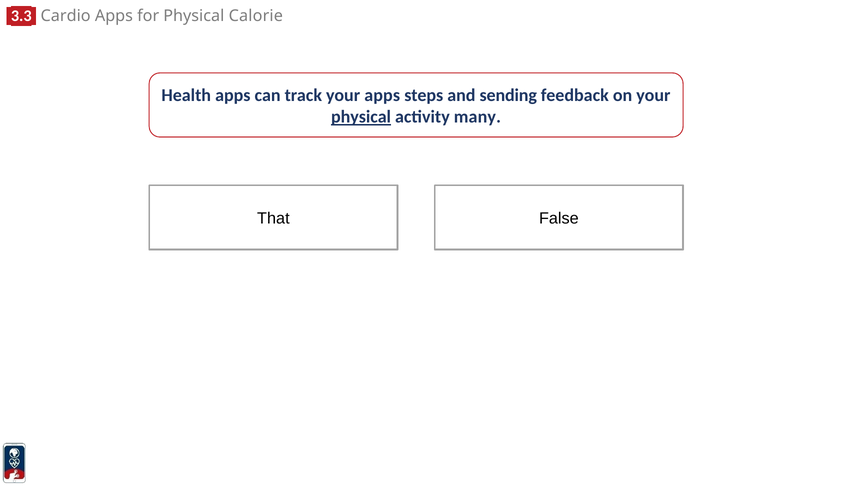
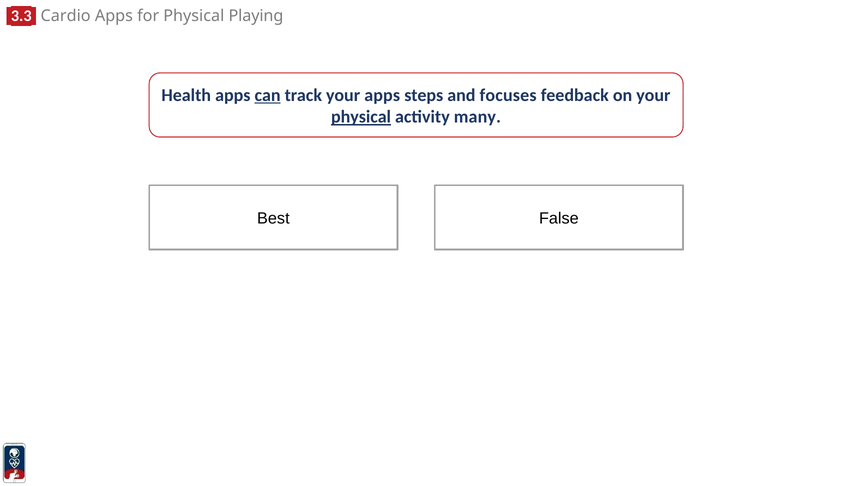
Calorie: Calorie -> Playing
can underline: none -> present
sending: sending -> focuses
That: That -> Best
